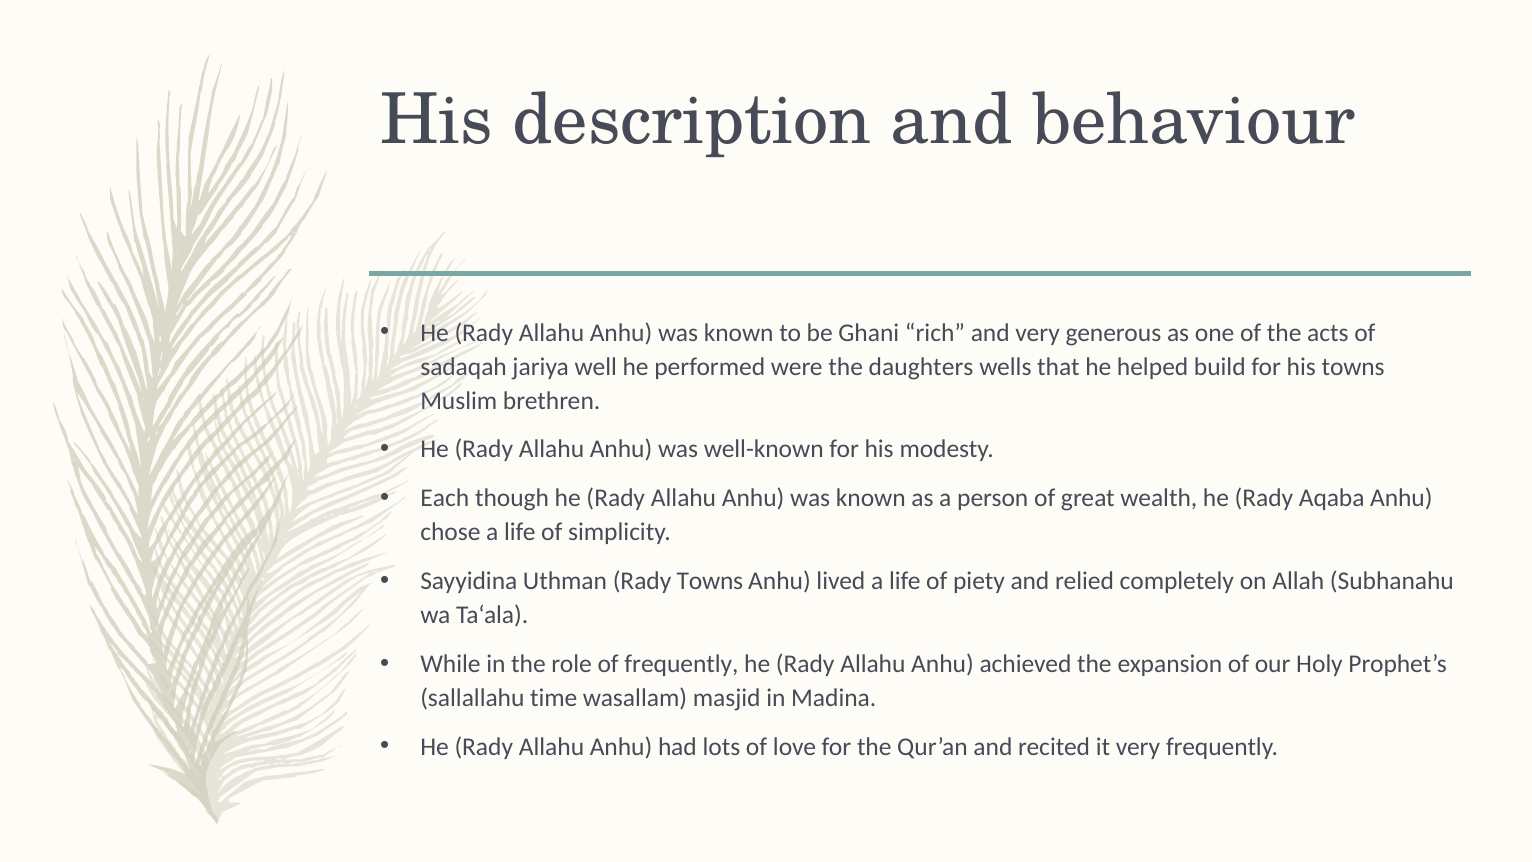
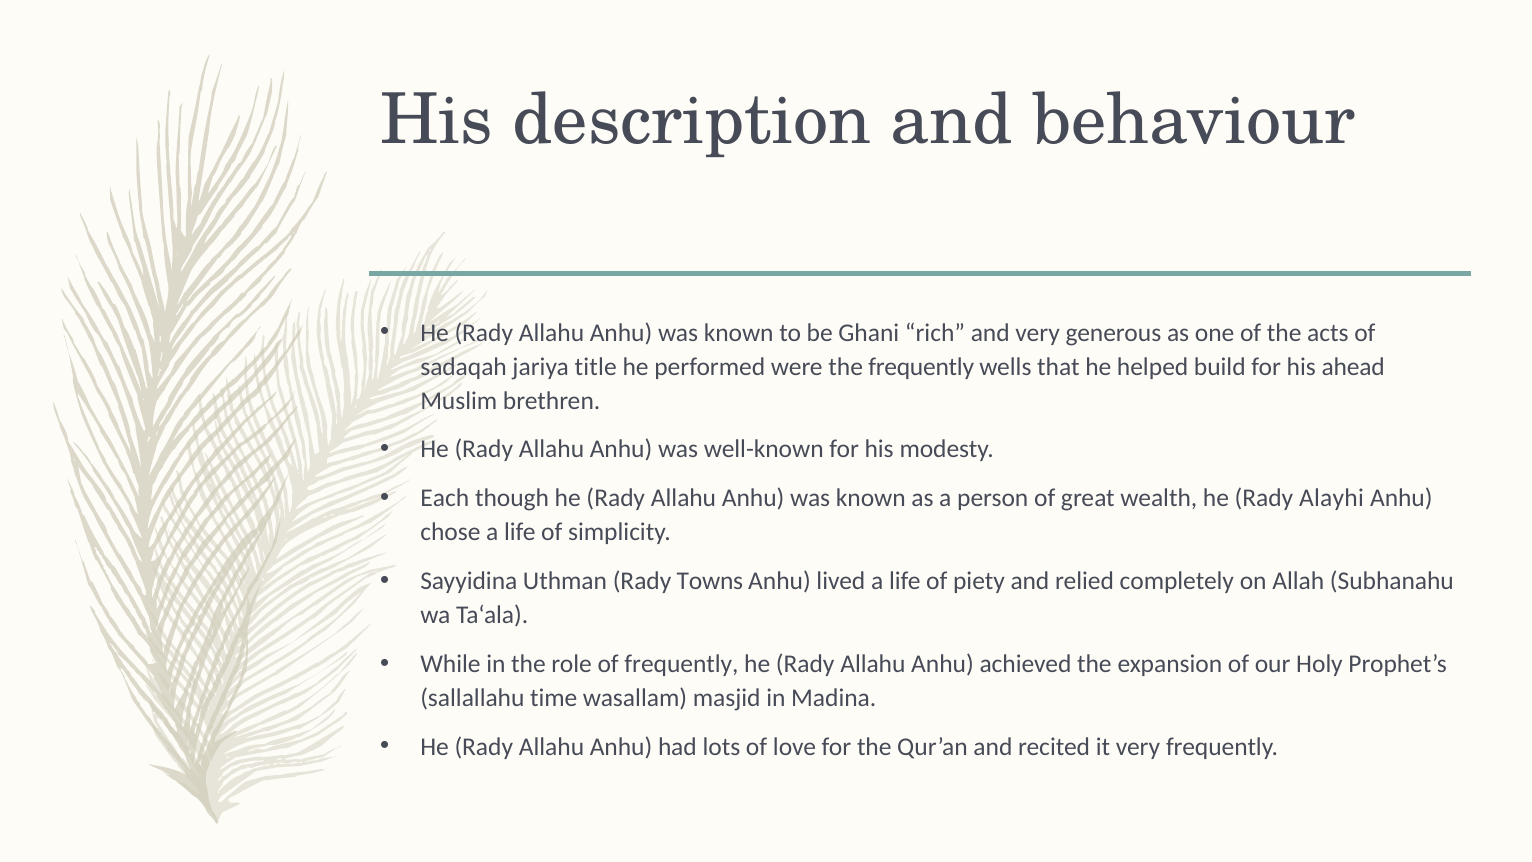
well: well -> title
the daughters: daughters -> frequently
his towns: towns -> ahead
Aqaba: Aqaba -> Alayhi
